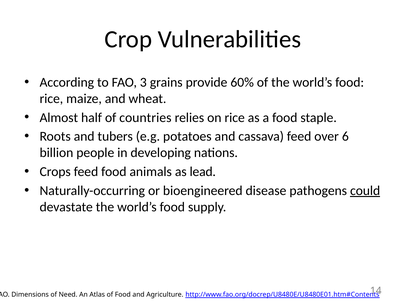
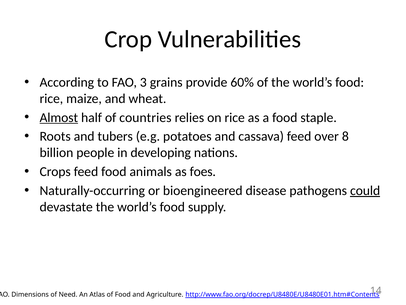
Almost underline: none -> present
6: 6 -> 8
lead: lead -> foes
